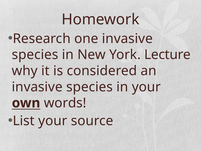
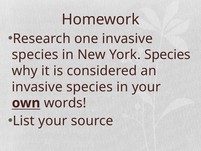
York Lecture: Lecture -> Species
